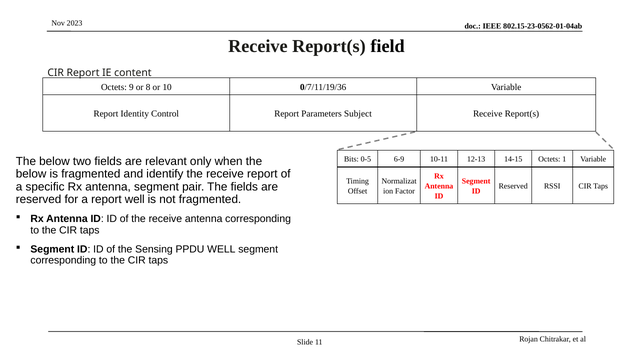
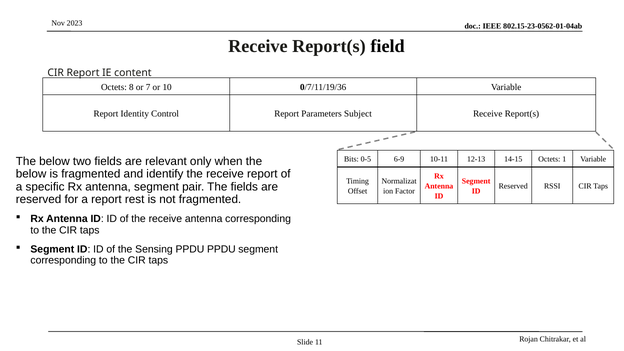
9: 9 -> 8
8: 8 -> 7
report well: well -> rest
PPDU WELL: WELL -> PPDU
